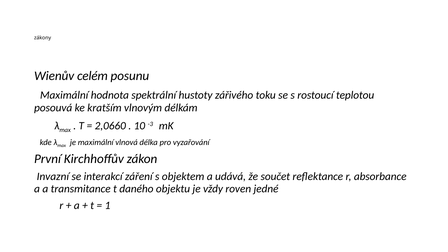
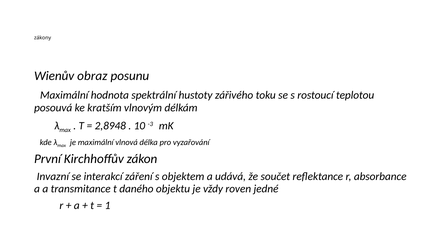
celém: celém -> obraz
2,0660: 2,0660 -> 2,8948
